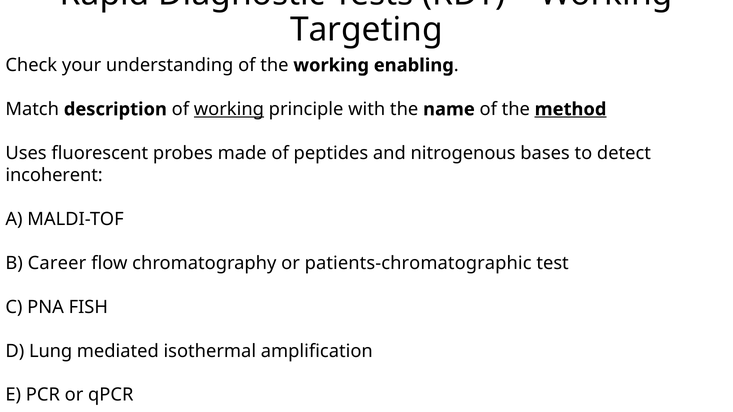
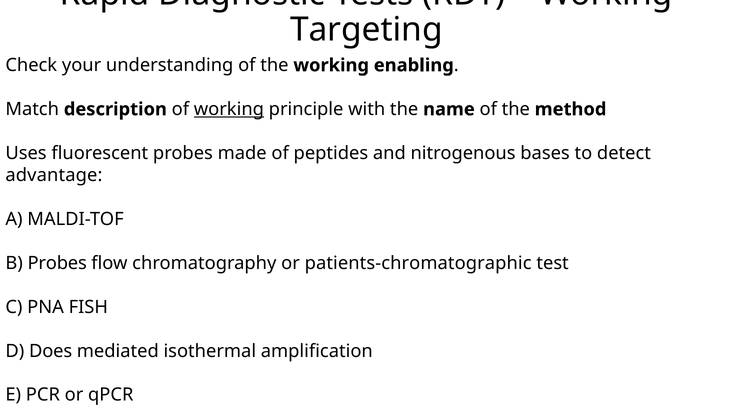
method underline: present -> none
incoherent: incoherent -> advantage
B Career: Career -> Probes
Lung: Lung -> Does
